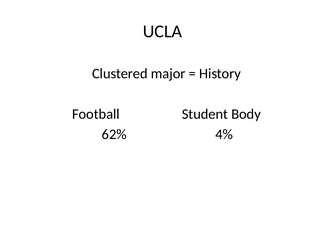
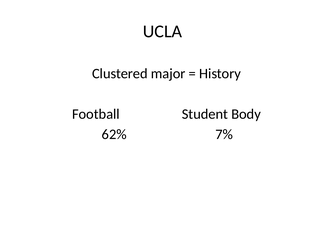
4%: 4% -> 7%
